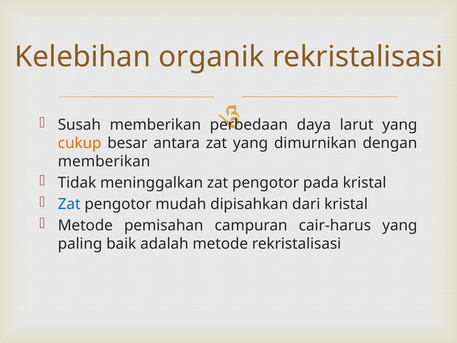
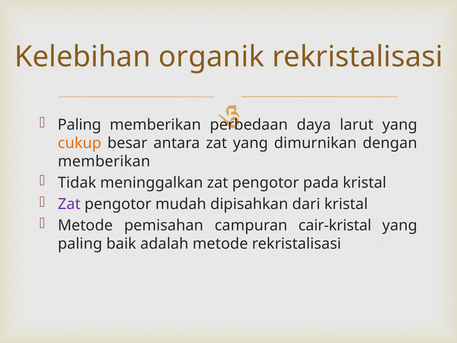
Susah at (79, 125): Susah -> Paling
Zat at (69, 204) colour: blue -> purple
cair-harus: cair-harus -> cair-kristal
